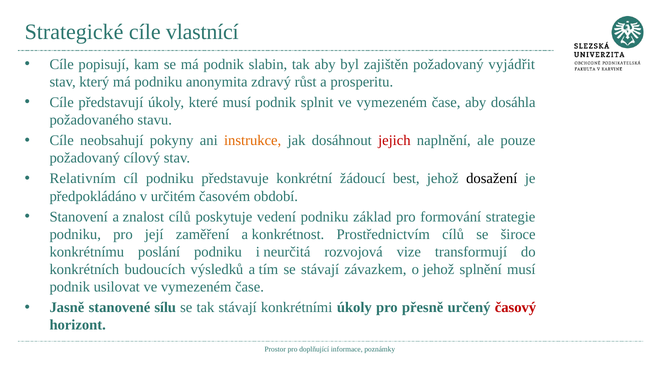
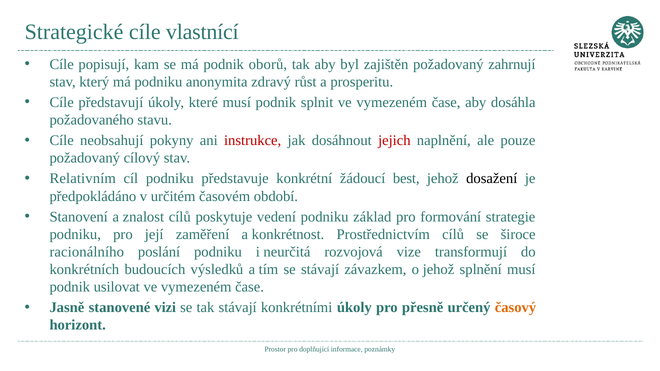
slabin: slabin -> oborů
vyjádřit: vyjádřit -> zahrnují
instrukce colour: orange -> red
konkrétnímu: konkrétnímu -> racionálního
sílu: sílu -> vizi
časový colour: red -> orange
